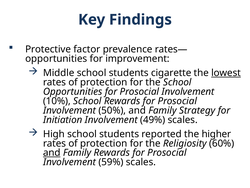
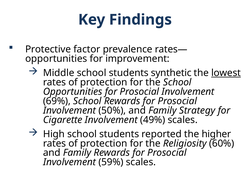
cigarette: cigarette -> synthetic
10%: 10% -> 69%
Initiation: Initiation -> Cigarette
and at (52, 152) underline: present -> none
